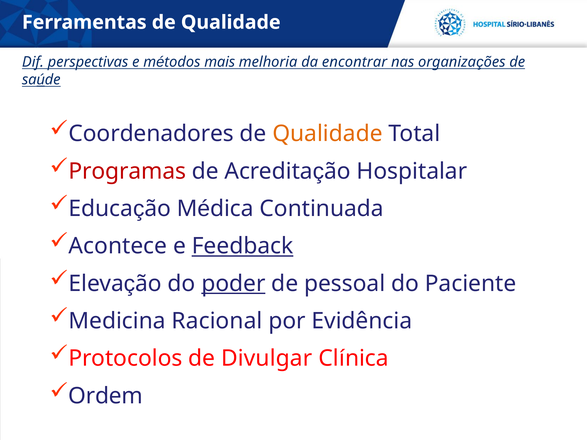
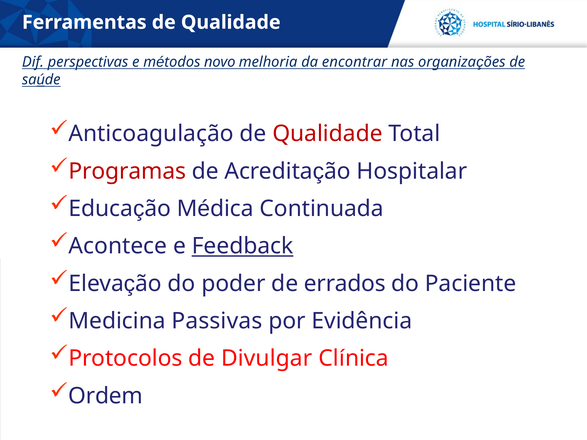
mais: mais -> novo
Coordenadores: Coordenadores -> Anticoagulação
Qualidade at (328, 134) colour: orange -> red
poder underline: present -> none
pessoal: pessoal -> errados
Racional: Racional -> Passivas
